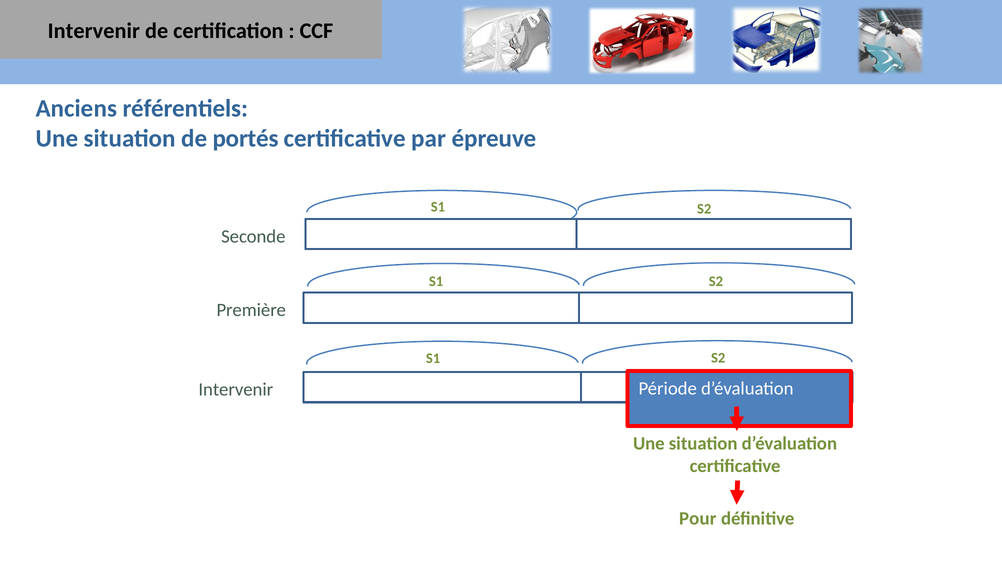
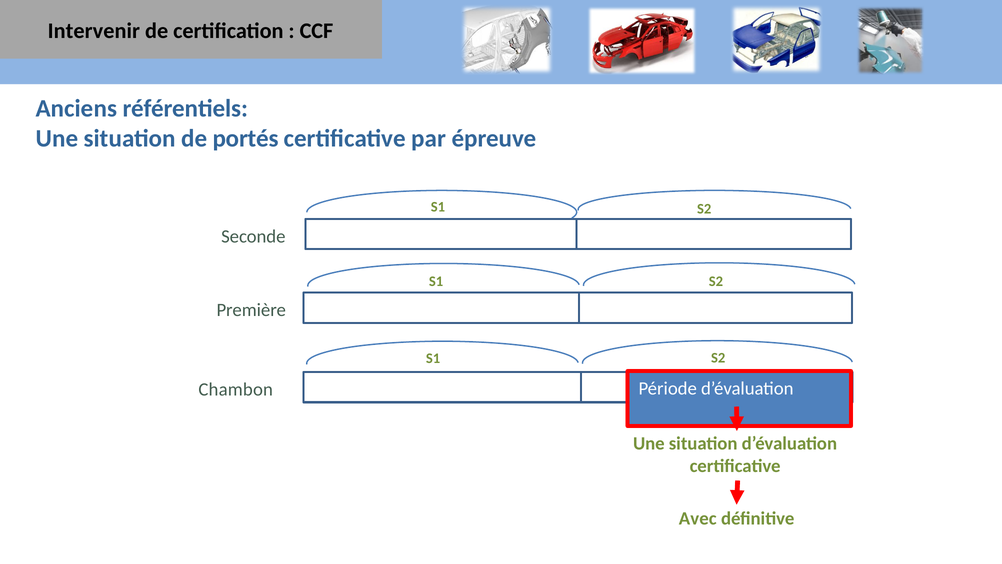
Intervenir at (236, 389): Intervenir -> Chambon
Pour: Pour -> Avec
